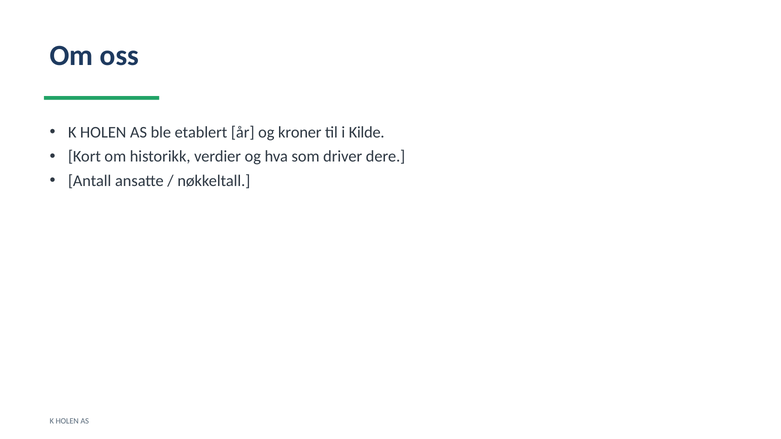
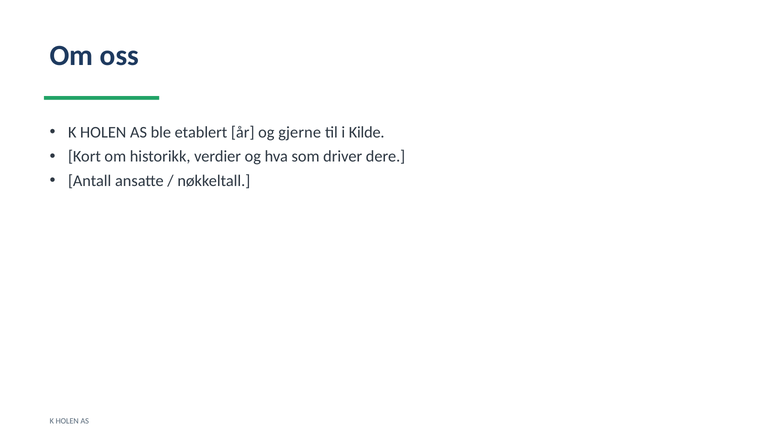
kroner: kroner -> gjerne
